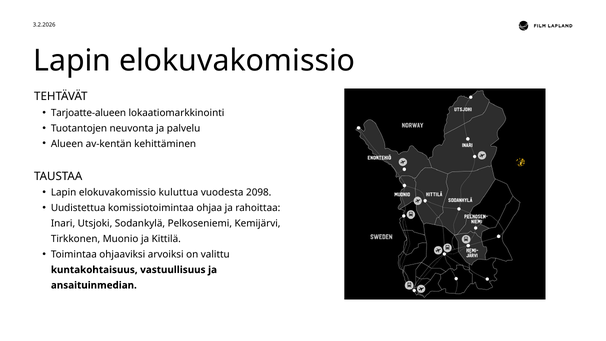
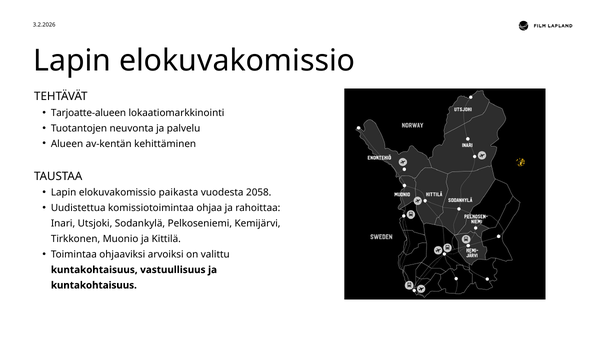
kuluttua: kuluttua -> paikasta
2098: 2098 -> 2058
ansaituinmedian at (94, 285): ansaituinmedian -> kuntakohtaisuus
